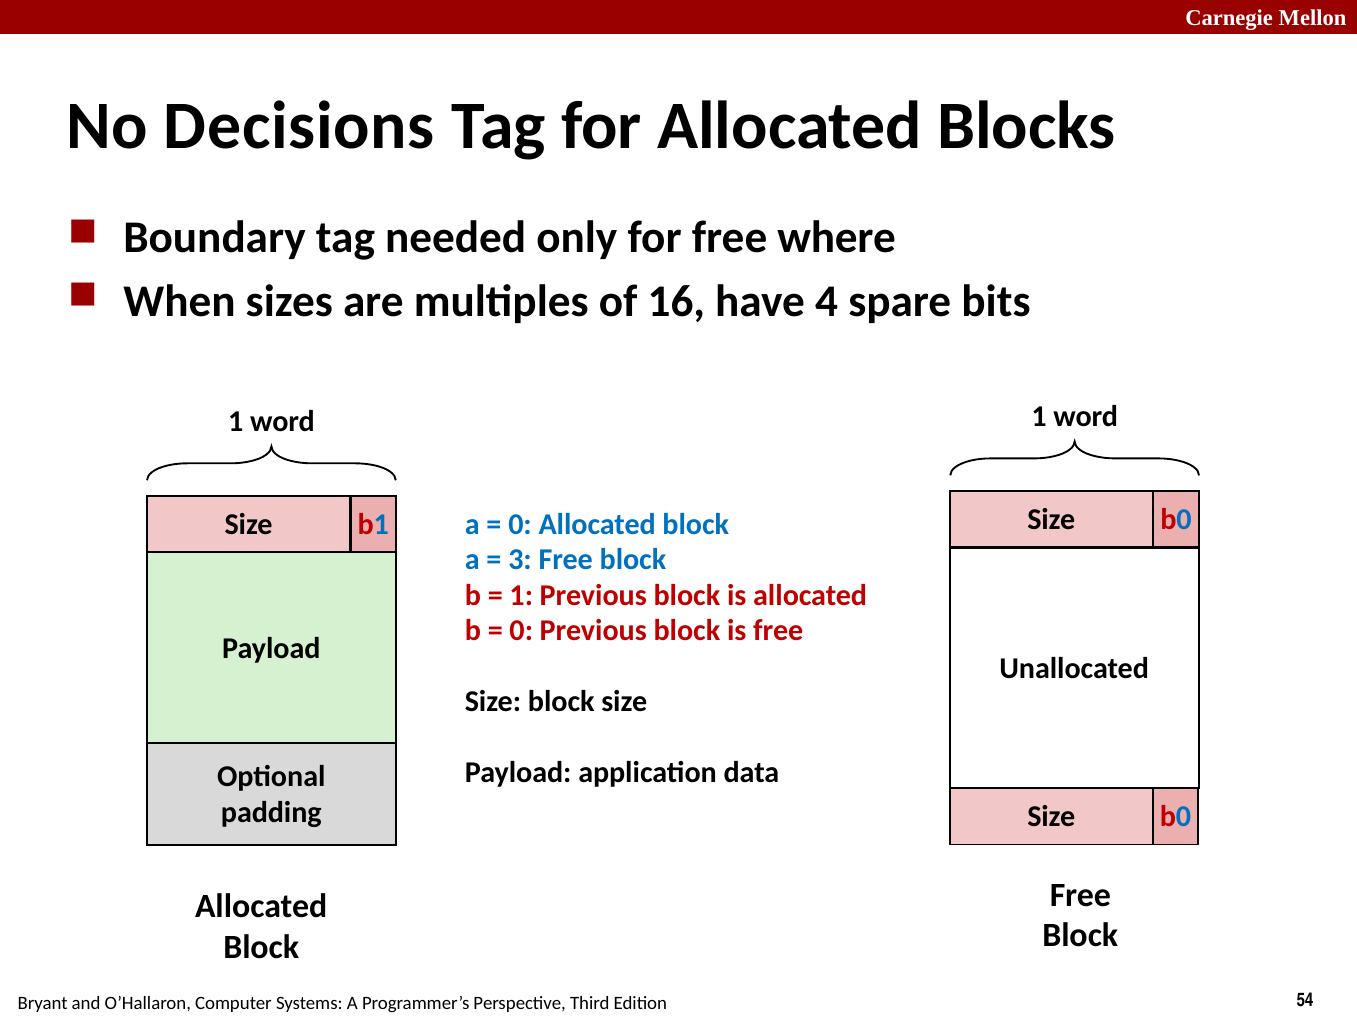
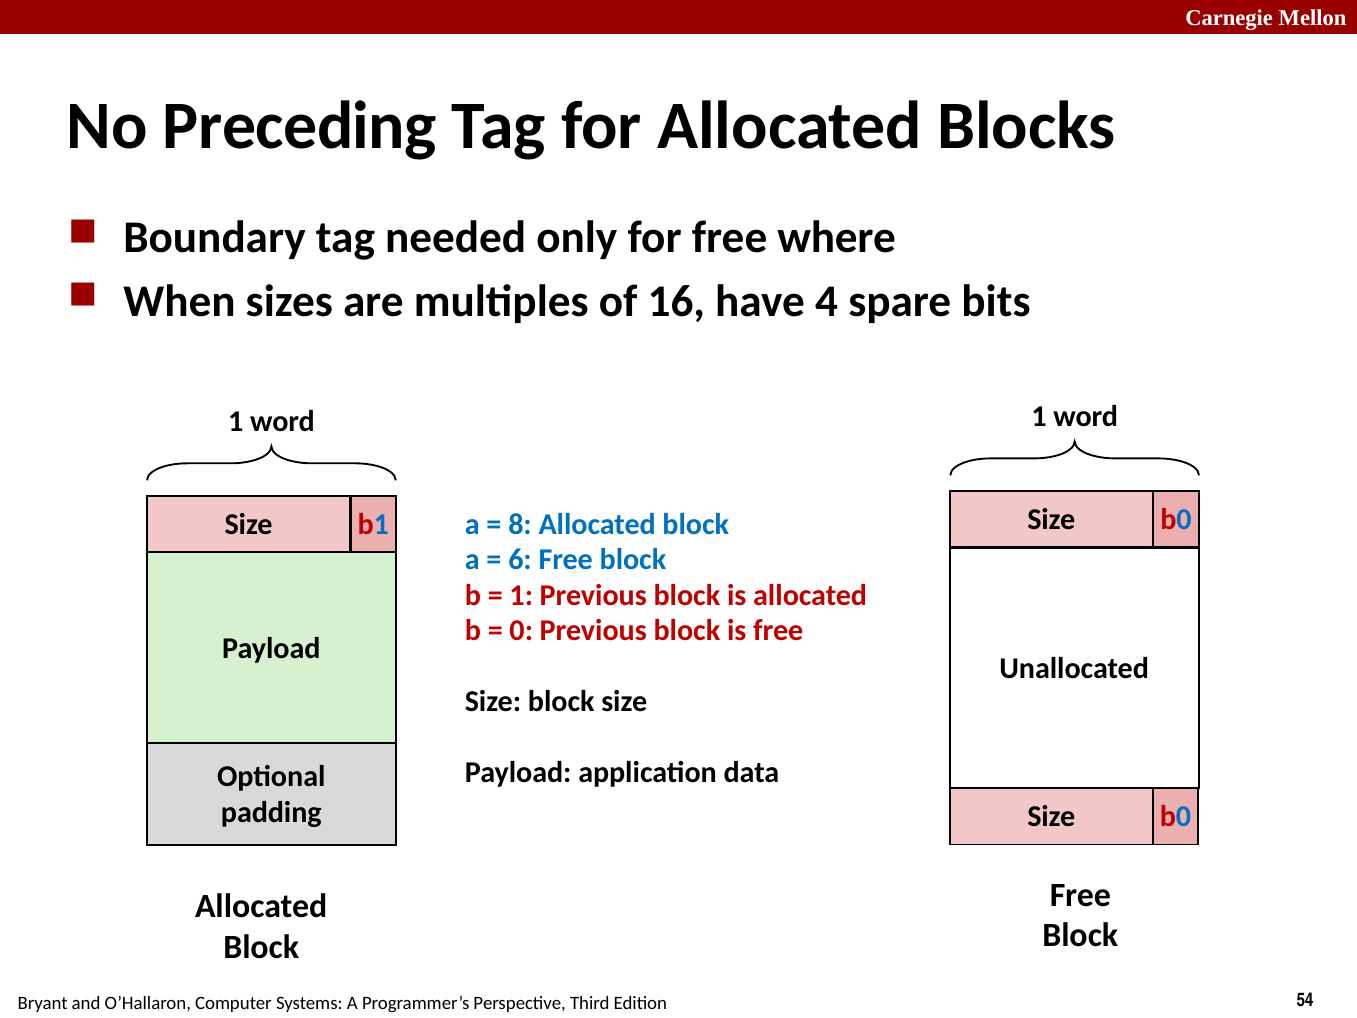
Decisions: Decisions -> Preceding
0 at (520, 524): 0 -> 8
3: 3 -> 6
